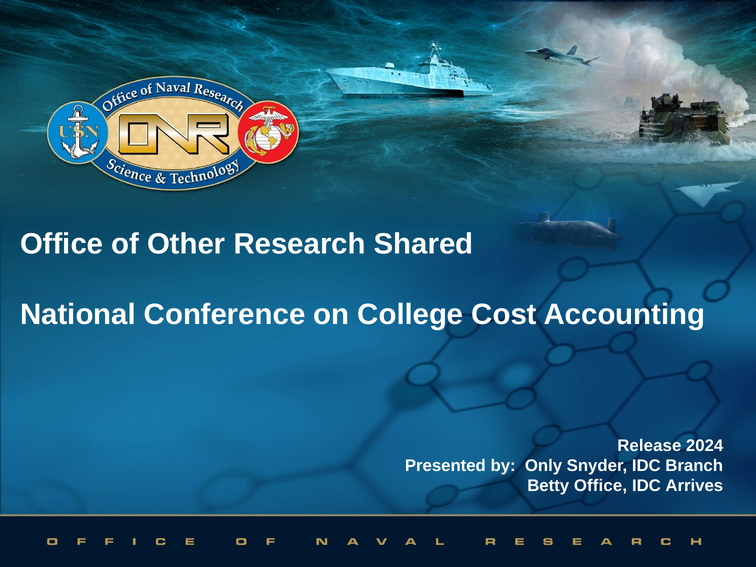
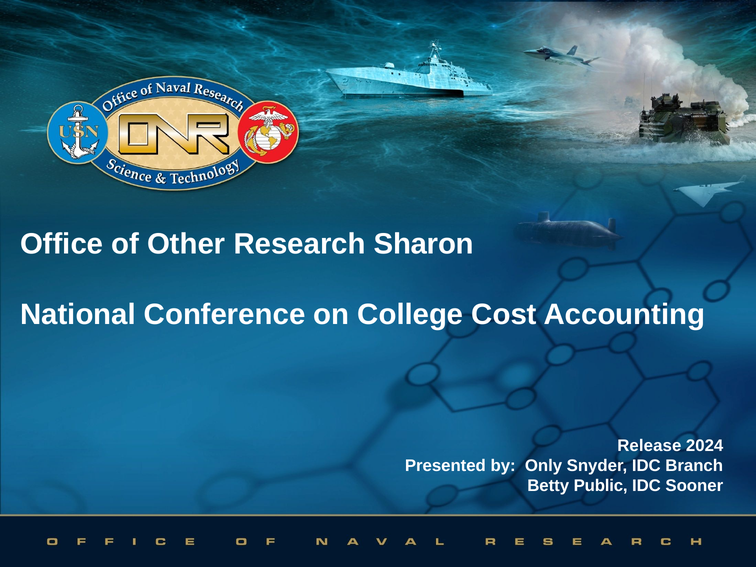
Shared: Shared -> Sharon
Betty Office: Office -> Public
Arrives: Arrives -> Sooner
